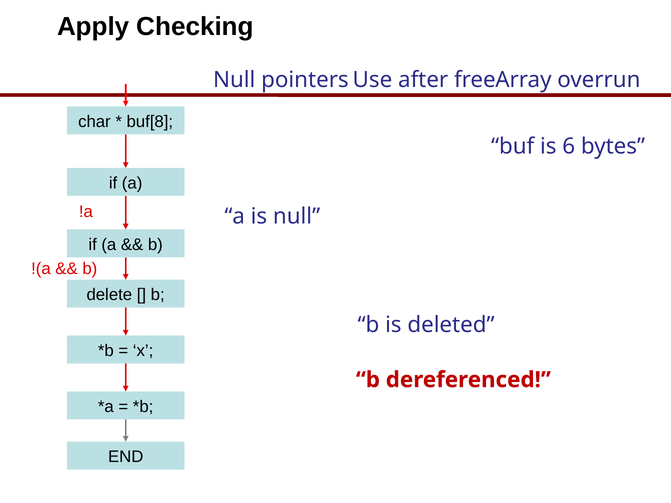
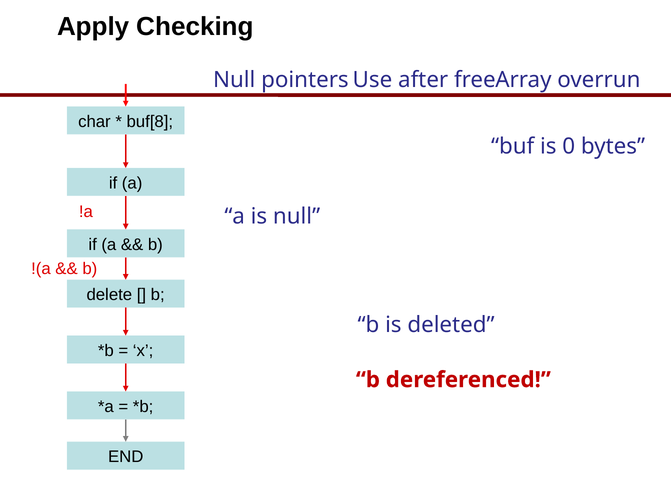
6: 6 -> 0
